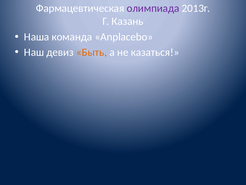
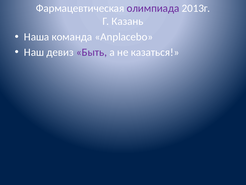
Быть colour: orange -> purple
